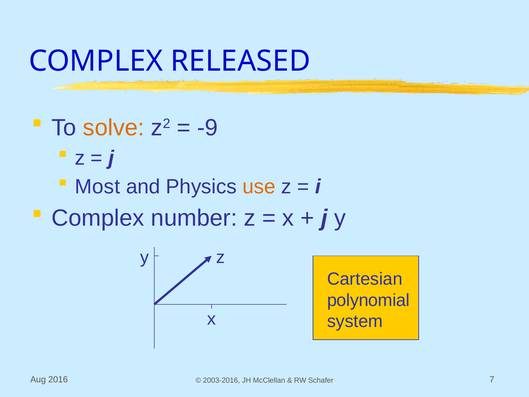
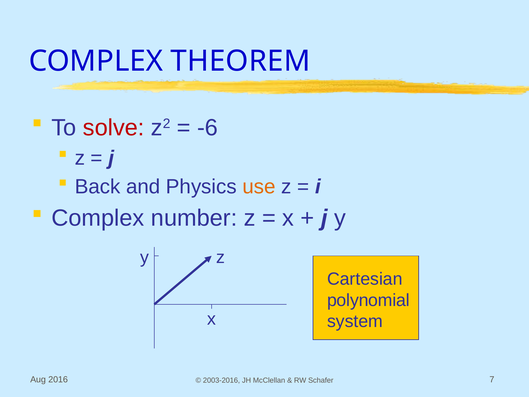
RELEASED: RELEASED -> THEOREM
solve colour: orange -> red
-9: -9 -> -6
Most: Most -> Back
